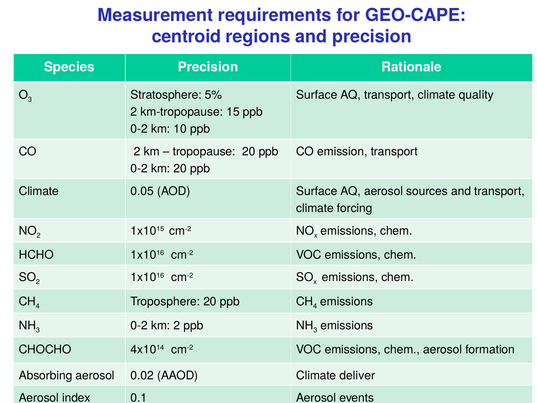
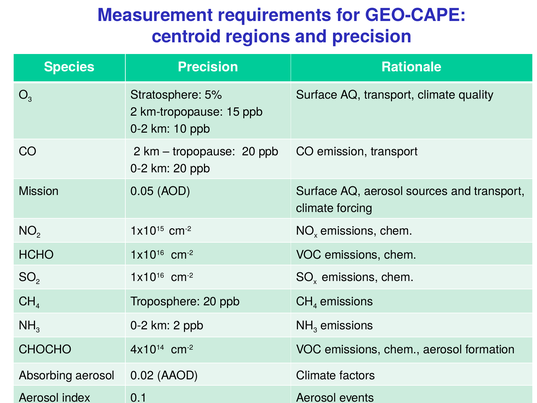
Climate at (39, 191): Climate -> Mission
deliver: deliver -> factors
